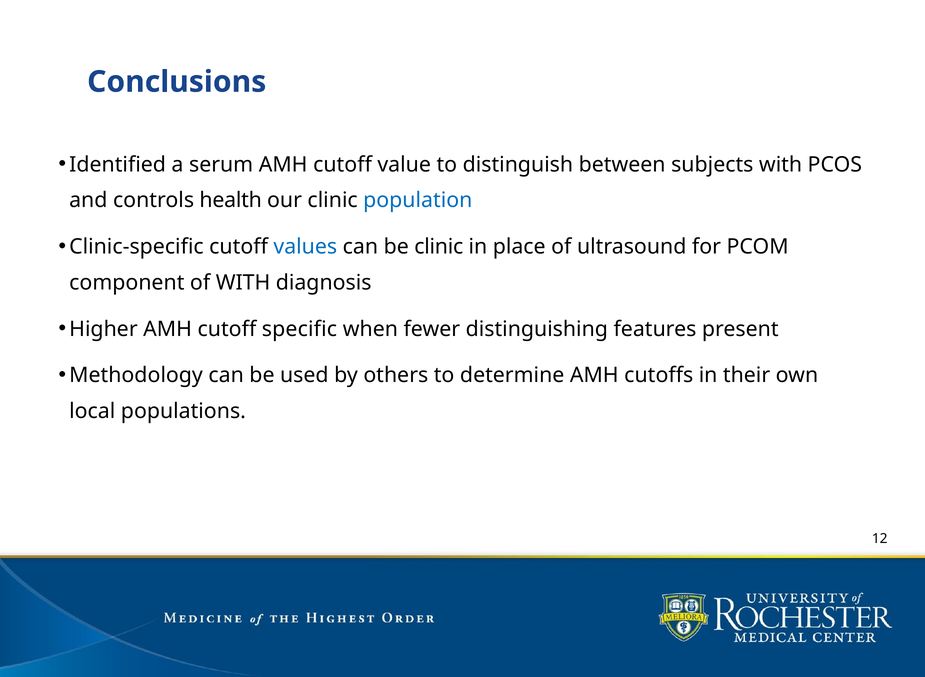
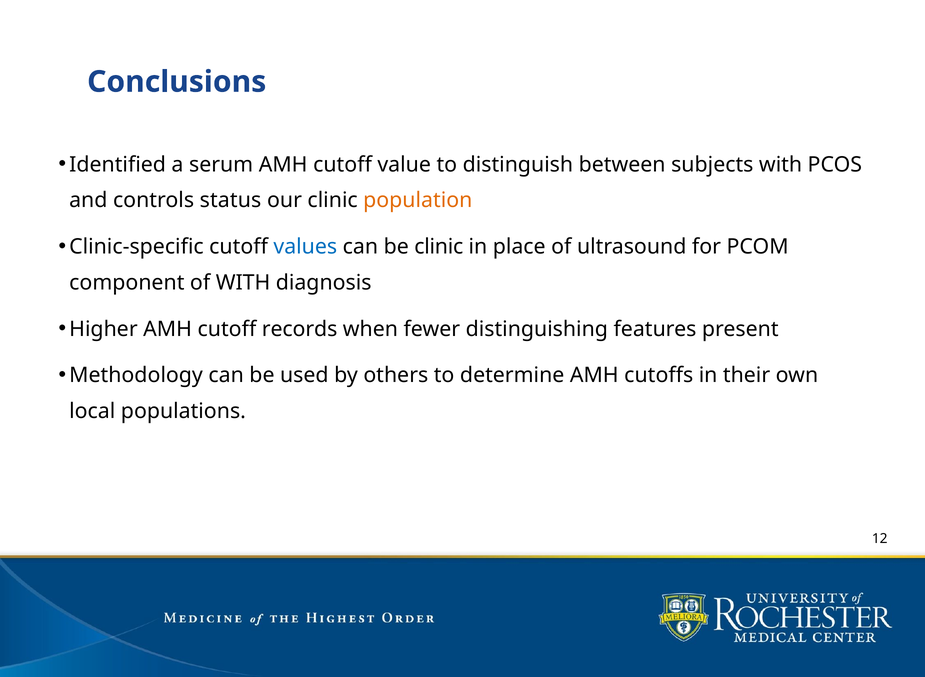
health: health -> status
population colour: blue -> orange
specific: specific -> records
